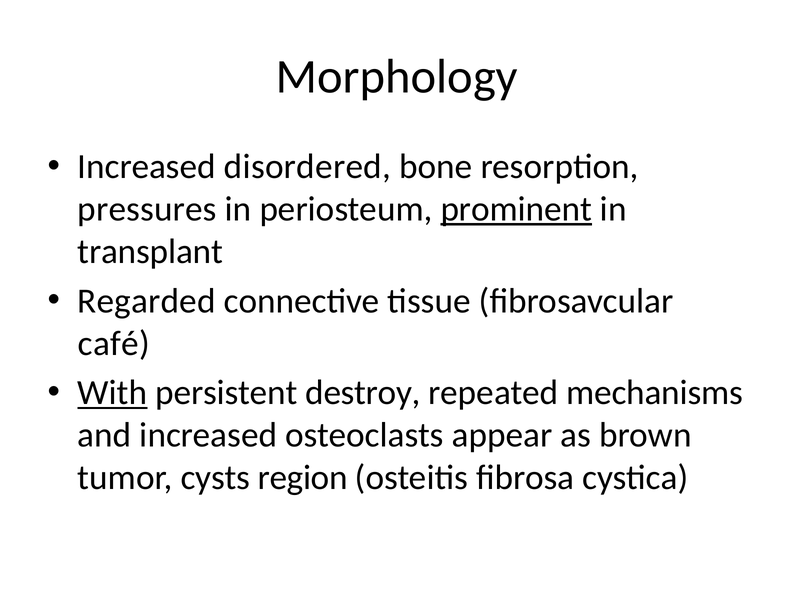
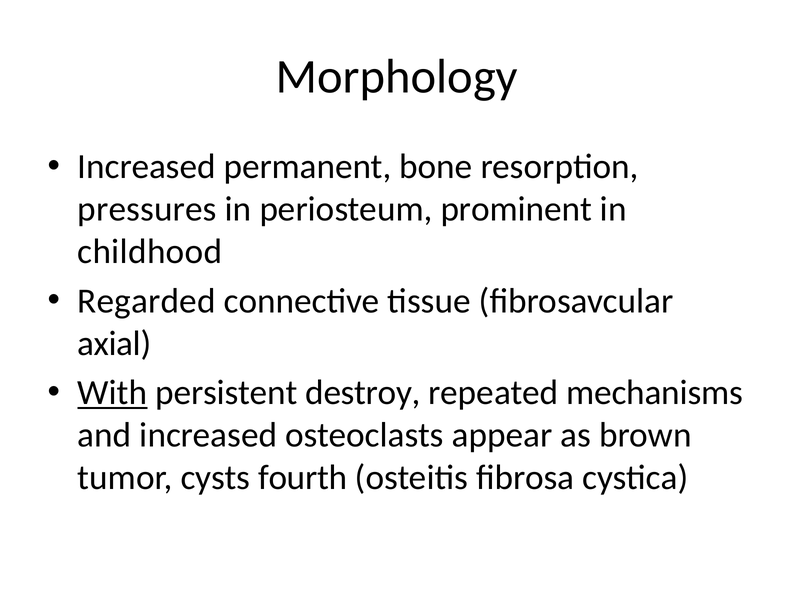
disordered: disordered -> permanent
prominent underline: present -> none
transplant: transplant -> childhood
café: café -> axial
region: region -> fourth
